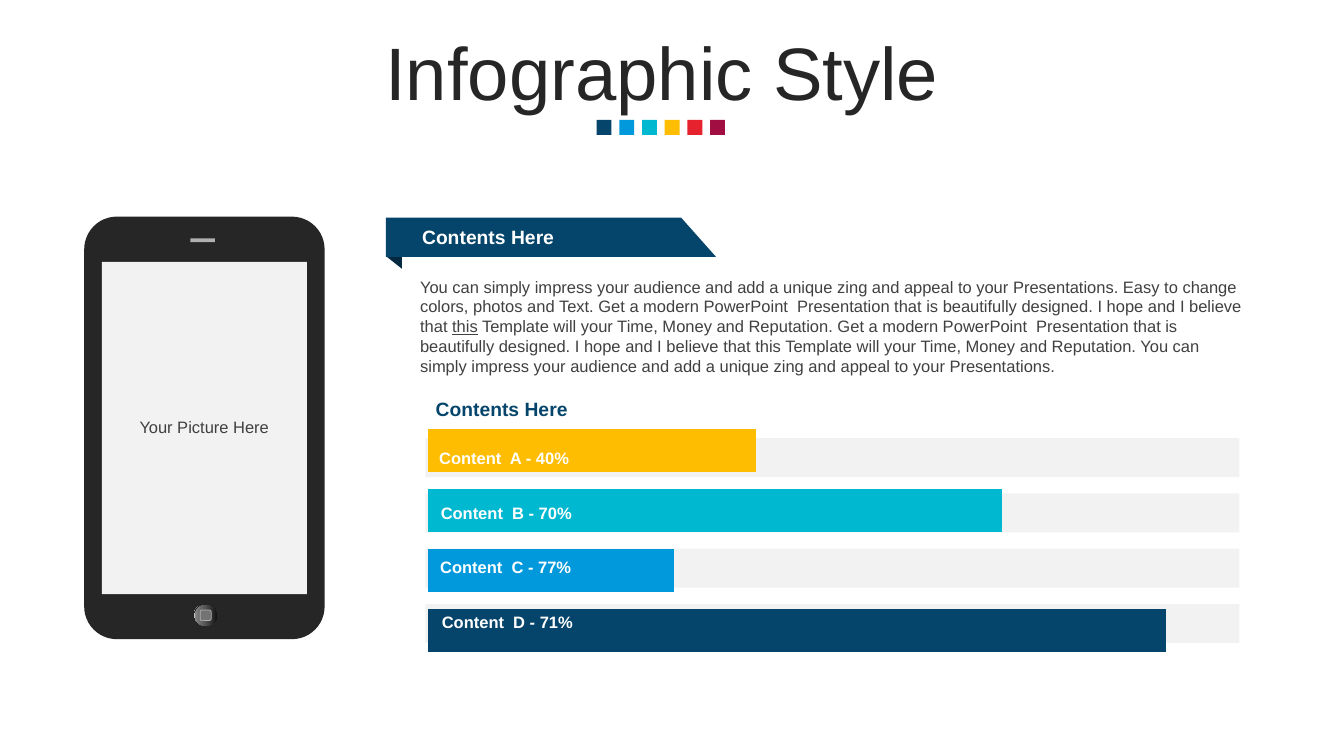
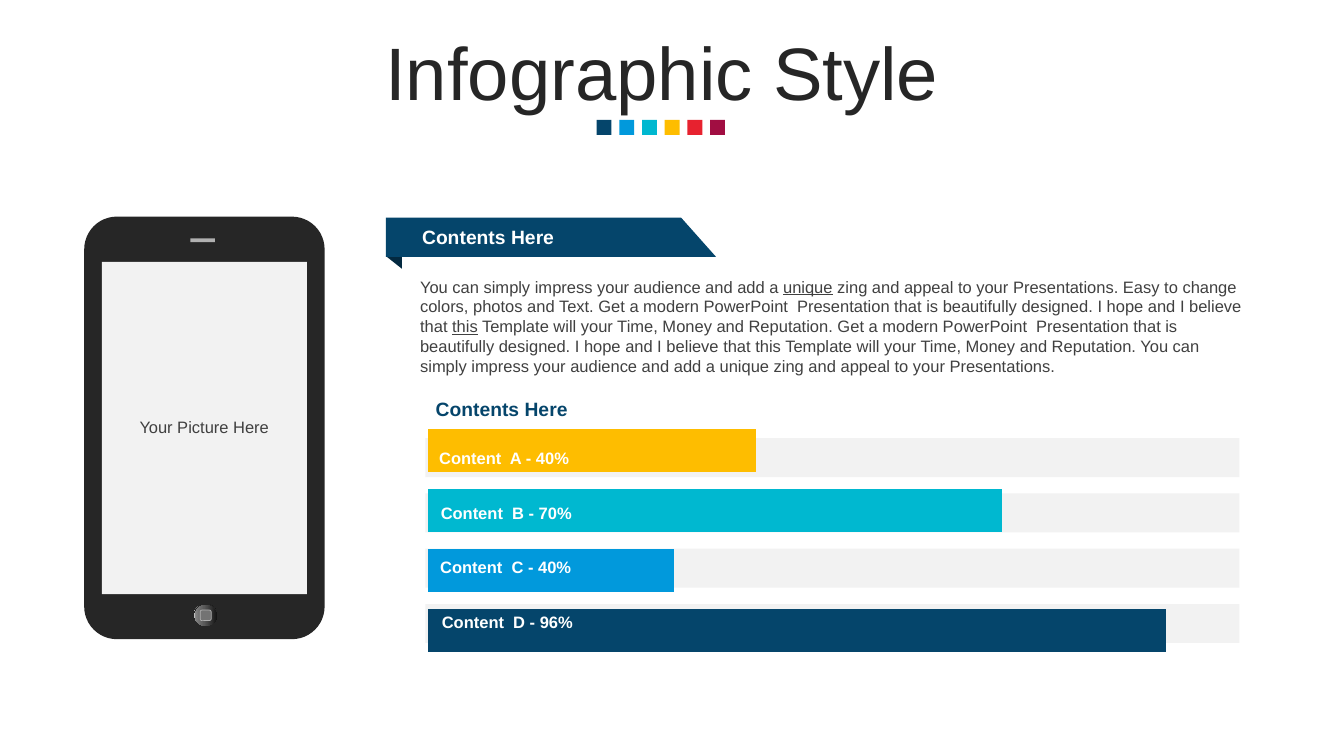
unique at (808, 288) underline: none -> present
77% at (555, 568): 77% -> 40%
71%: 71% -> 96%
